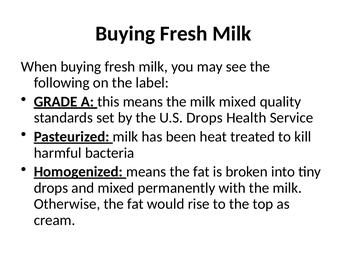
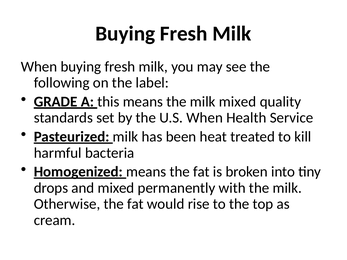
U.S Drops: Drops -> When
